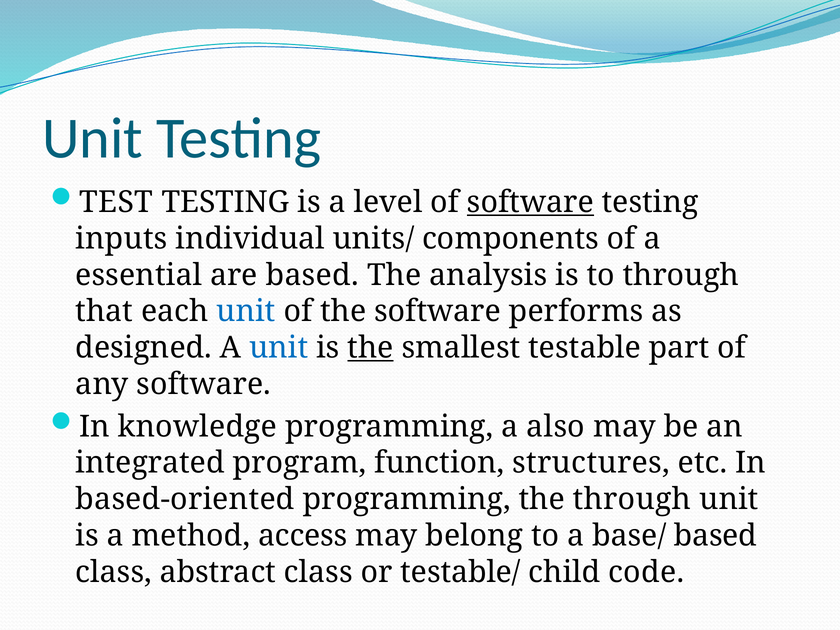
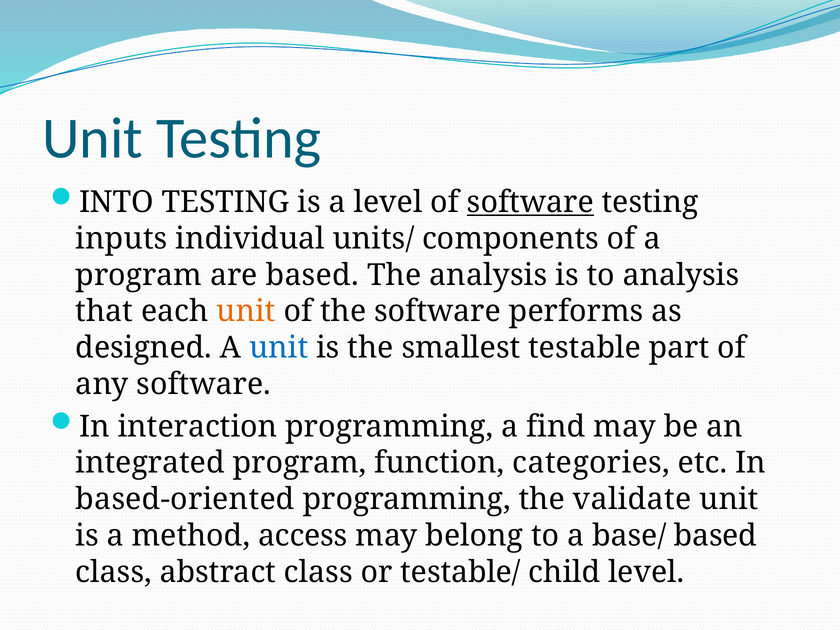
TEST: TEST -> INTO
essential at (139, 275): essential -> program
to through: through -> analysis
unit at (246, 311) colour: blue -> orange
the at (371, 348) underline: present -> none
knowledge: knowledge -> interaction
also: also -> find
structures: structures -> categories
the through: through -> validate
child code: code -> level
